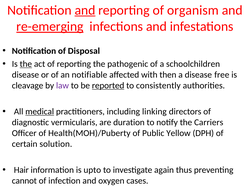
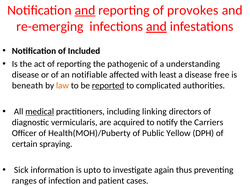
organism: organism -> provokes
re-emerging underline: present -> none
and at (156, 27) underline: none -> present
Disposal: Disposal -> Included
the at (26, 64) underline: present -> none
schoolchildren: schoolchildren -> understanding
then: then -> least
cleavage: cleavage -> beneath
law colour: purple -> orange
consistently: consistently -> complicated
duration: duration -> acquired
solution: solution -> spraying
Hair: Hair -> Sick
cannot: cannot -> ranges
oxygen: oxygen -> patient
